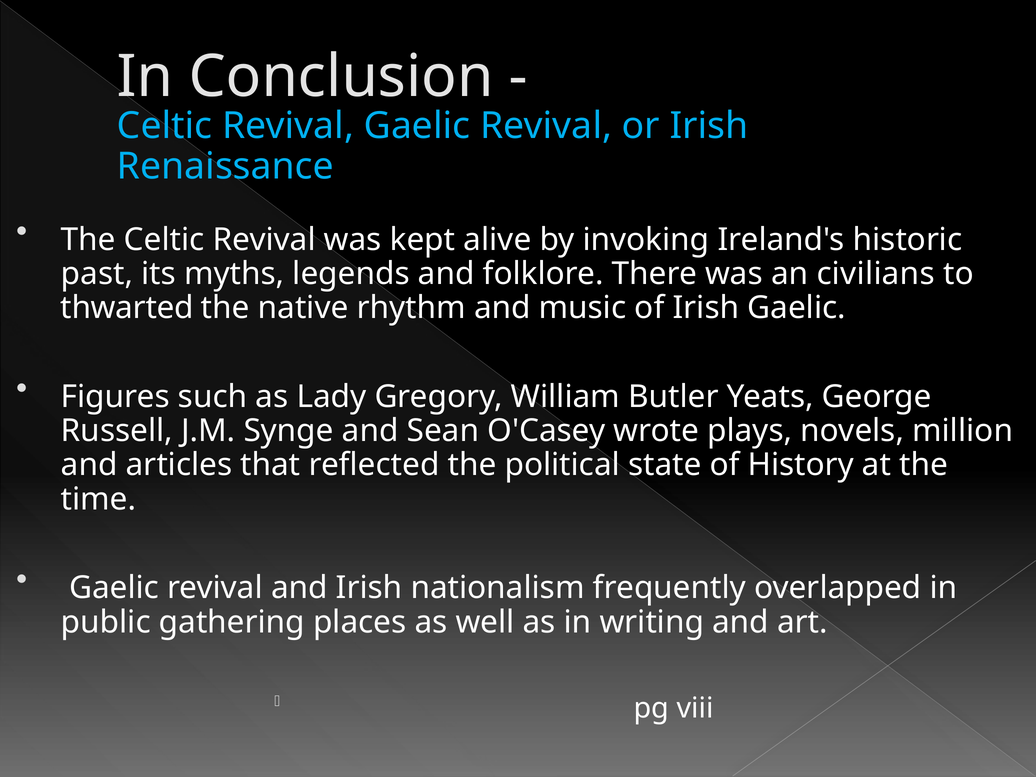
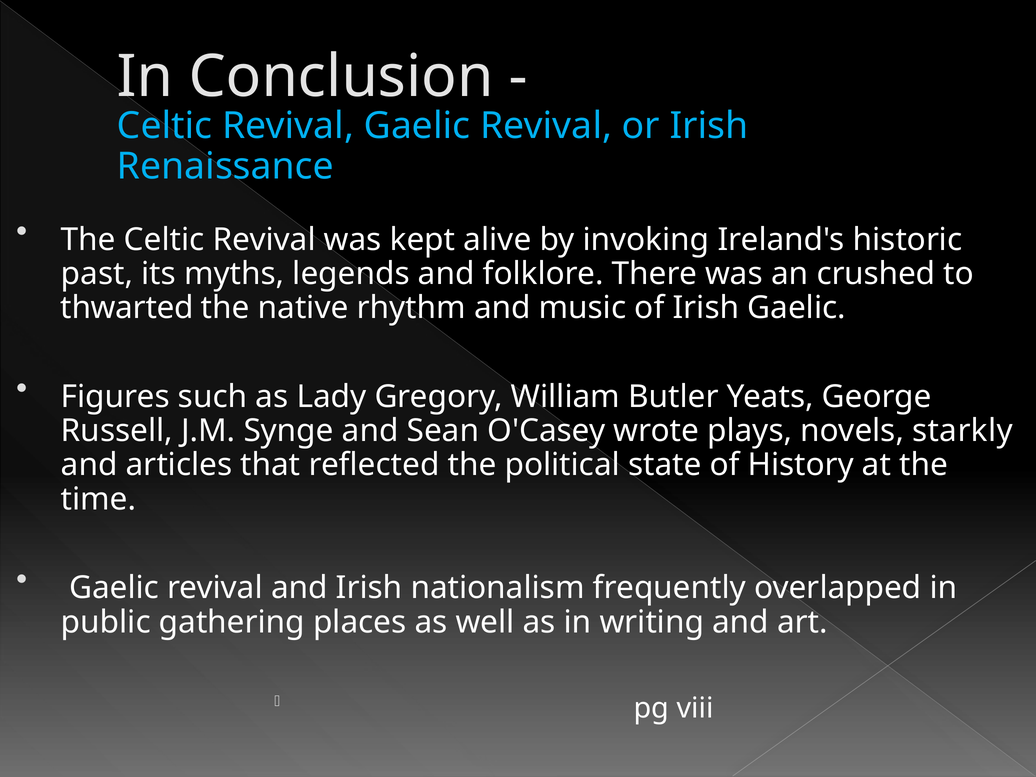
civilians: civilians -> crushed
million: million -> starkly
